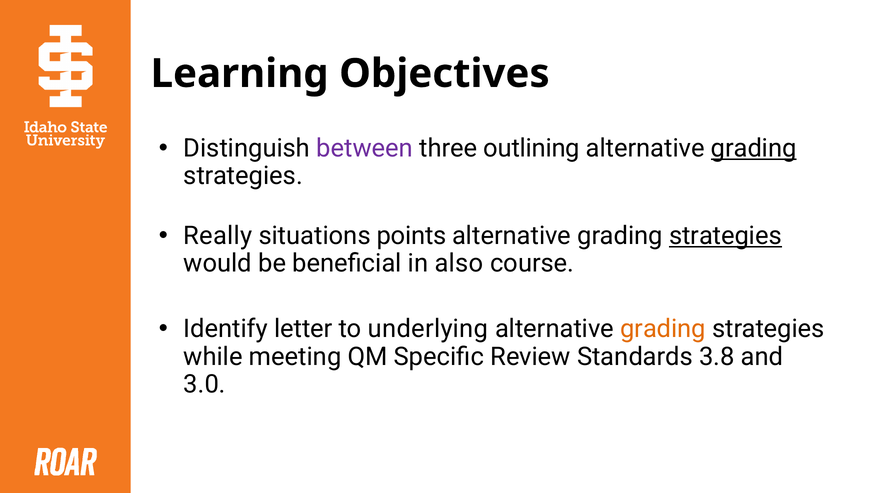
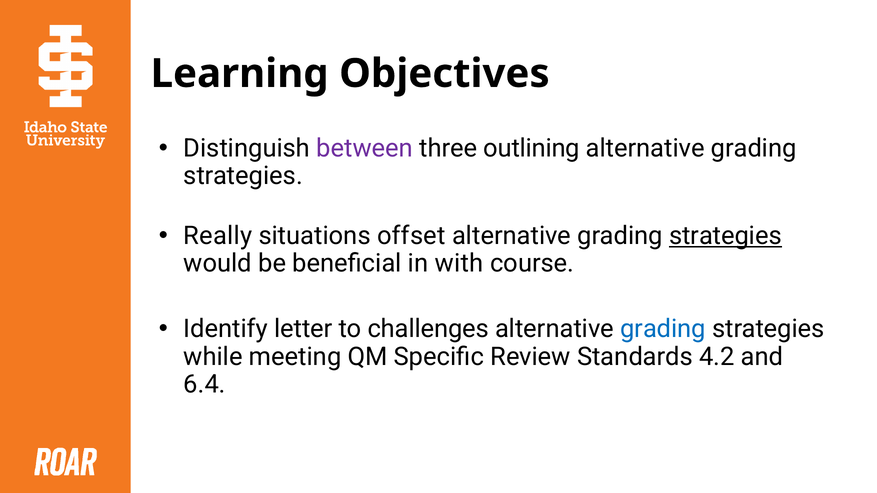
grading at (754, 148) underline: present -> none
points: points -> offset
also: also -> with
underlying: underlying -> challenges
grading at (663, 329) colour: orange -> blue
3.8: 3.8 -> 4.2
3.0: 3.0 -> 6.4
